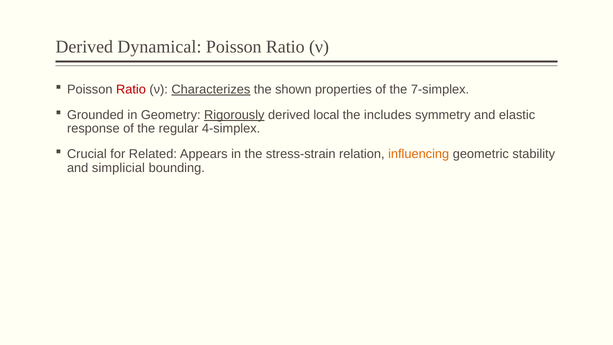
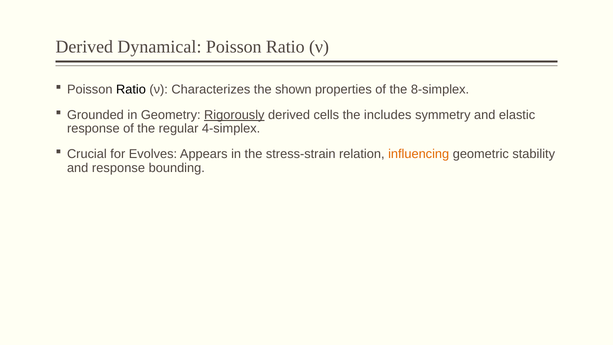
Ratio at (131, 90) colour: red -> black
Characterizes underline: present -> none
7-simplex: 7-simplex -> 8-simplex
local: local -> cells
Related: Related -> Evolves
and simplicial: simplicial -> response
